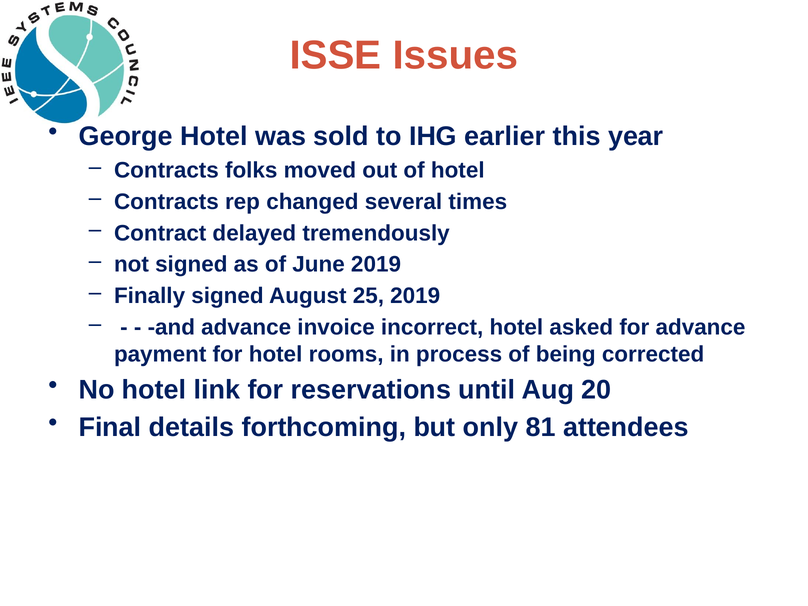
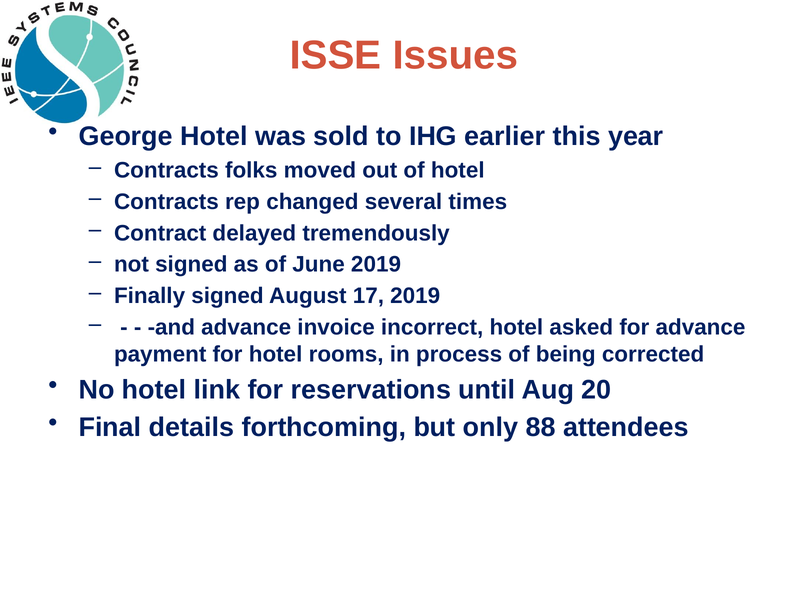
25: 25 -> 17
81: 81 -> 88
